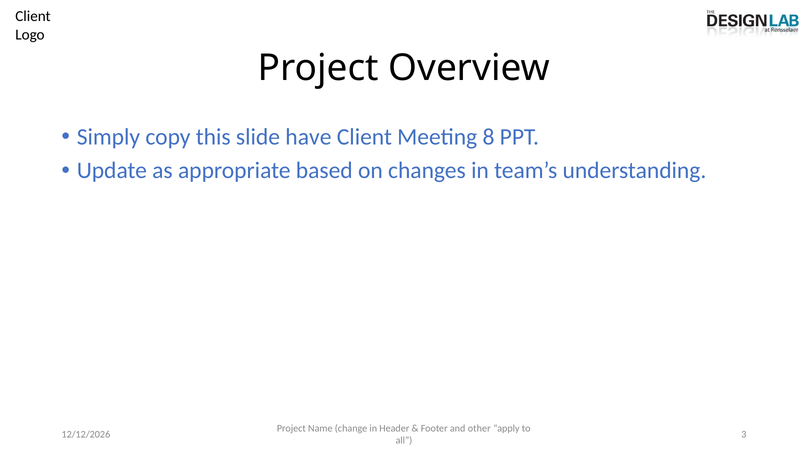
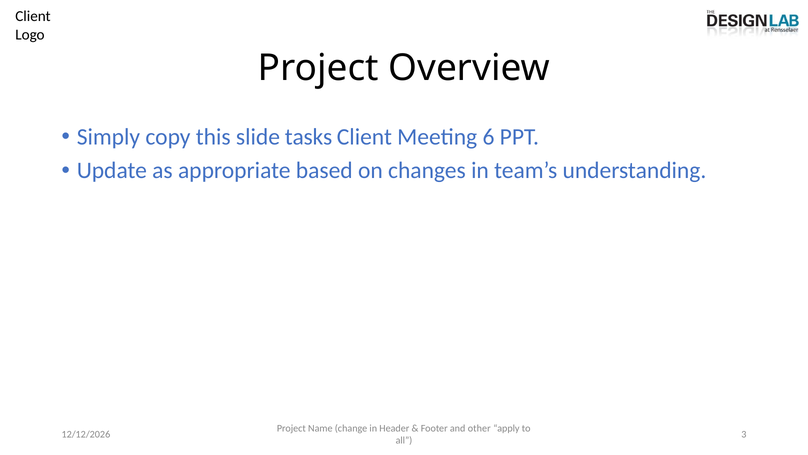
have: have -> tasks
8: 8 -> 6
